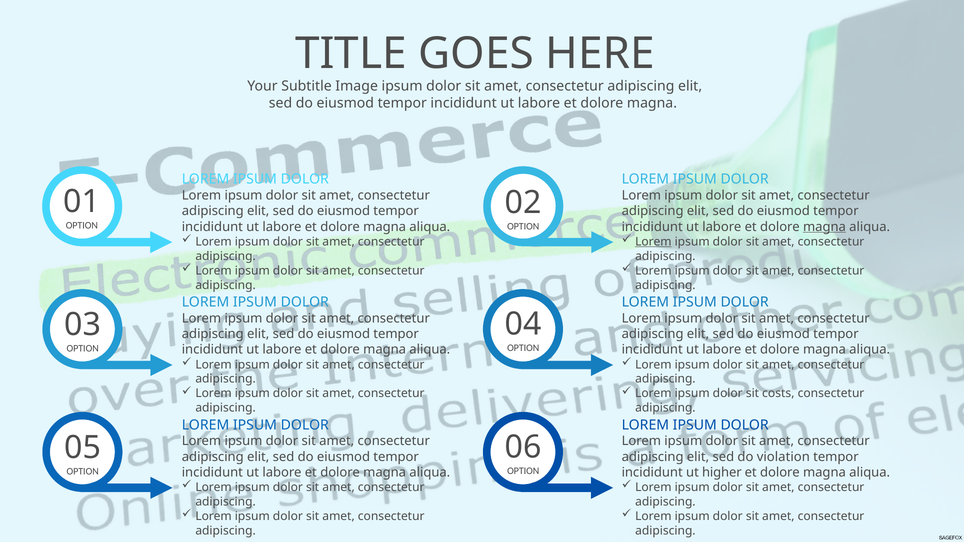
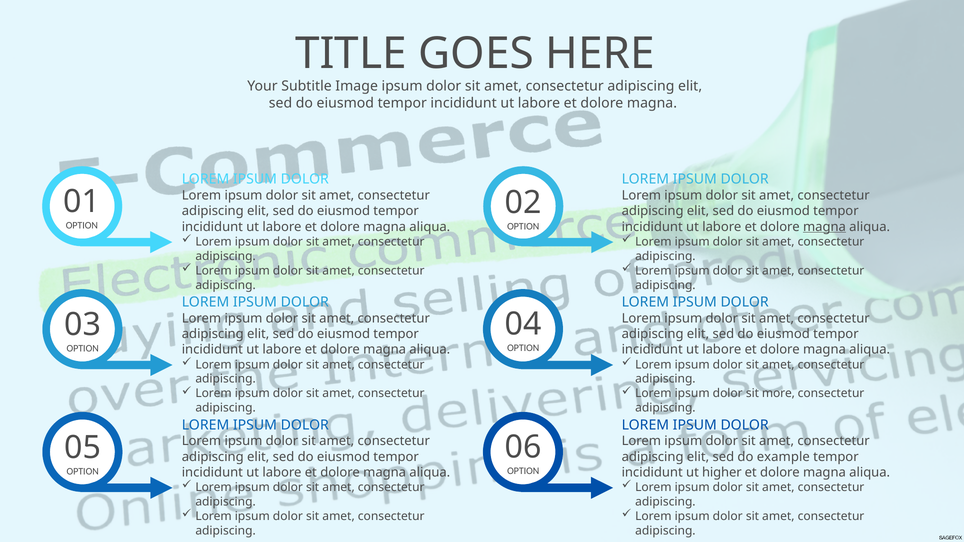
Lorem at (653, 242) underline: present -> none
costs: costs -> more
violation: violation -> example
